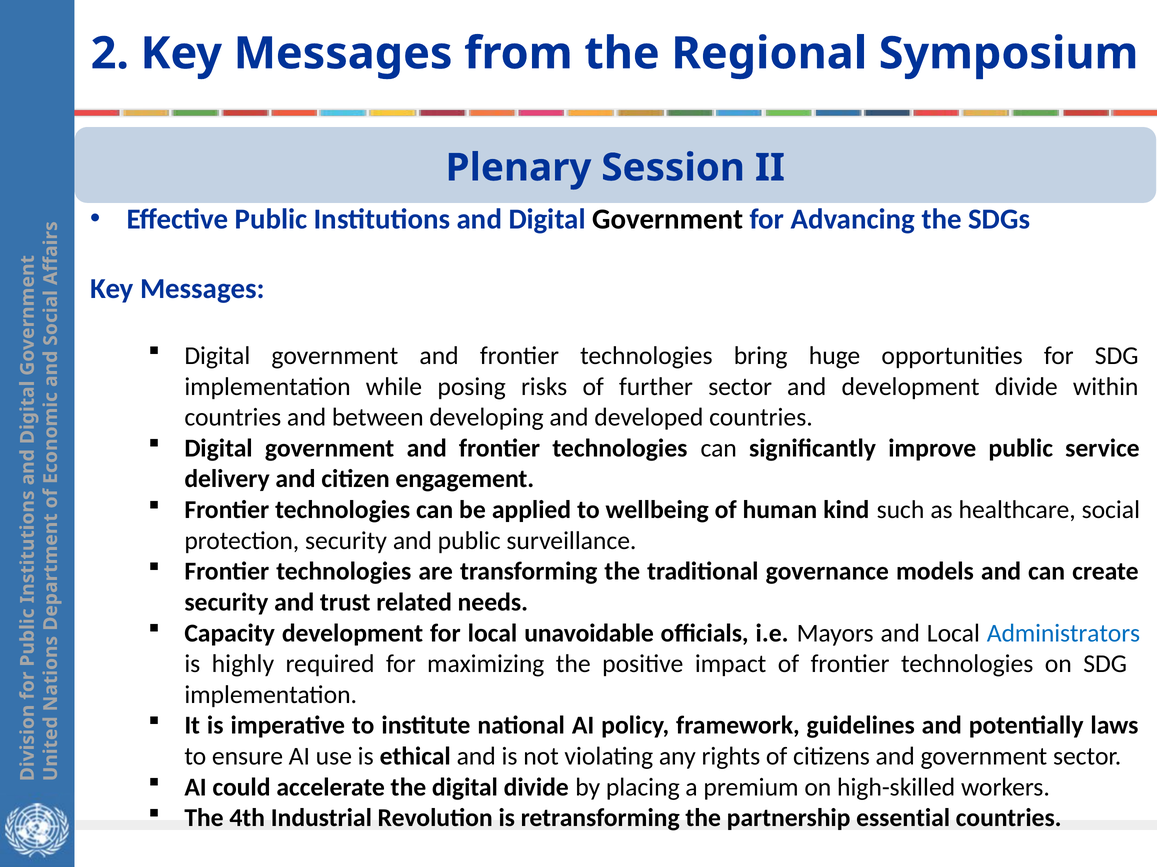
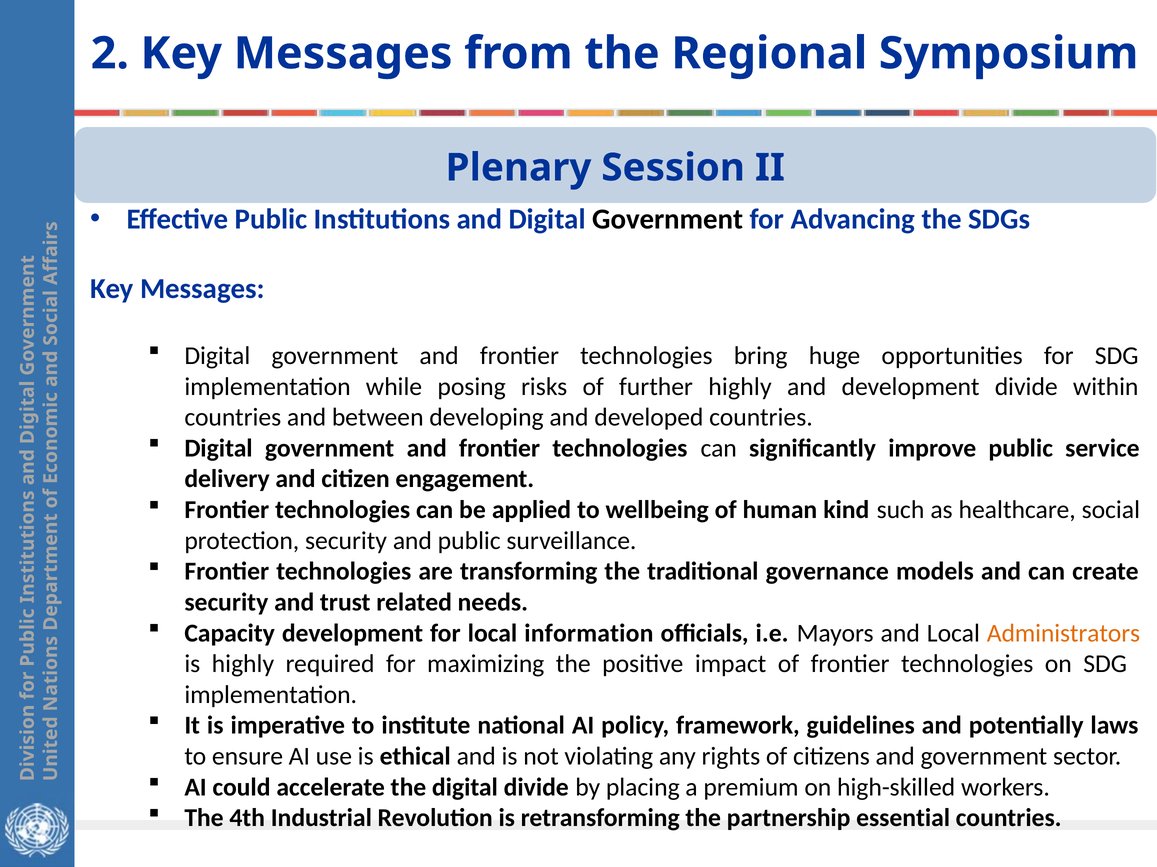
further sector: sector -> highly
unavoidable: unavoidable -> information
Administrators colour: blue -> orange
